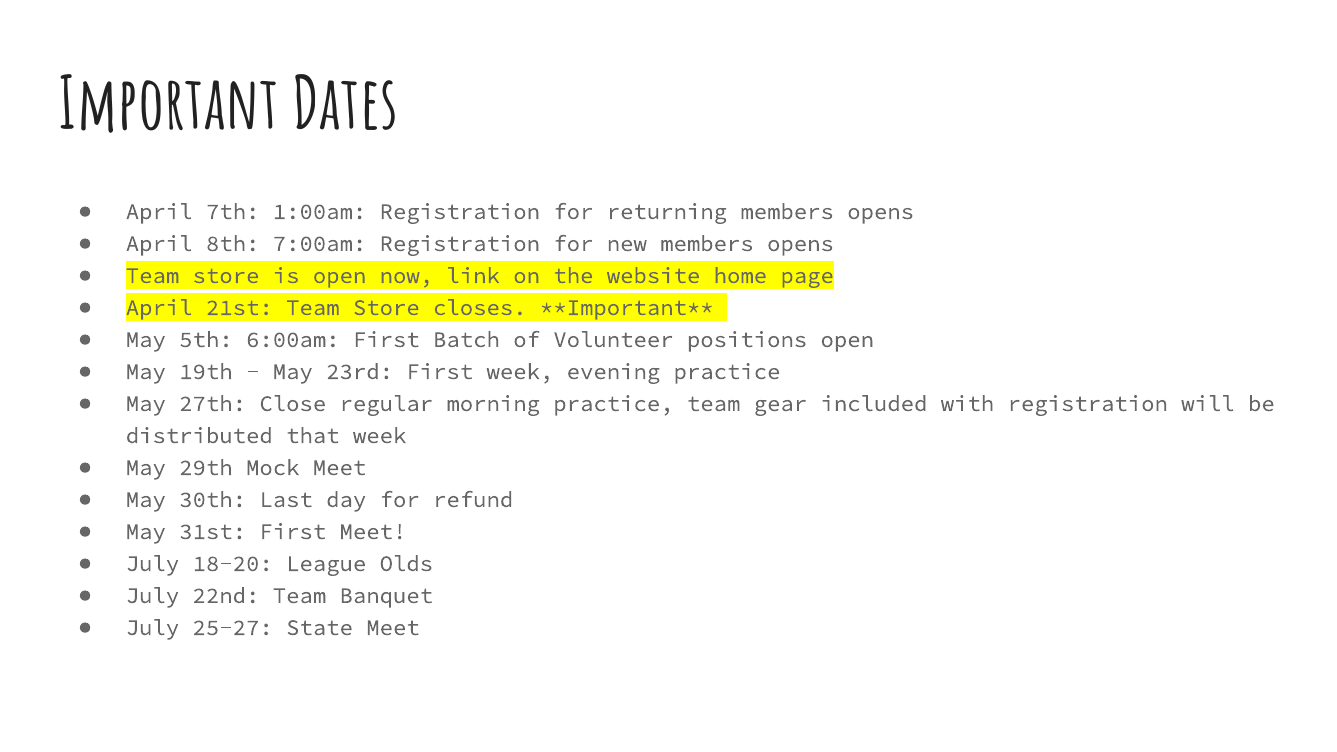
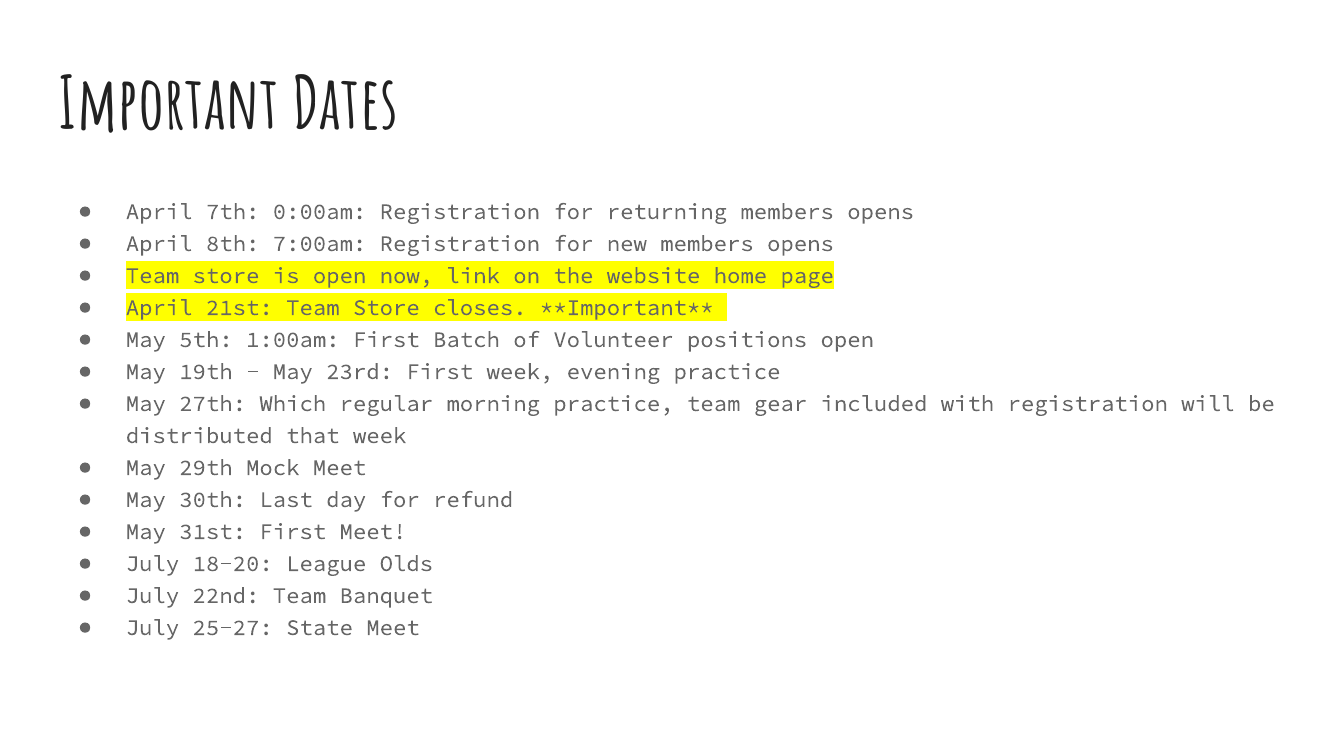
1:00am: 1:00am -> 0:00am
6:00am: 6:00am -> 1:00am
Close: Close -> Which
